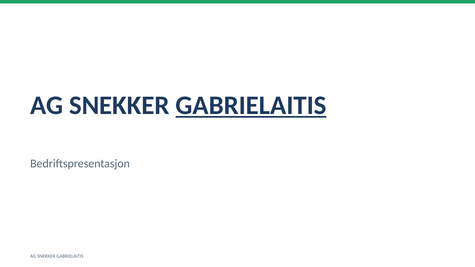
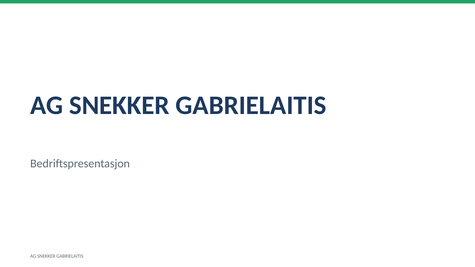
GABRIELAITIS at (251, 105) underline: present -> none
